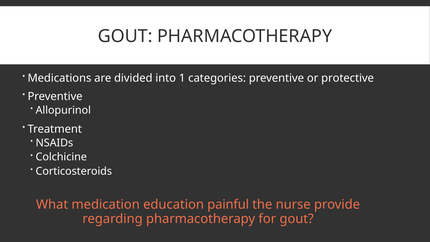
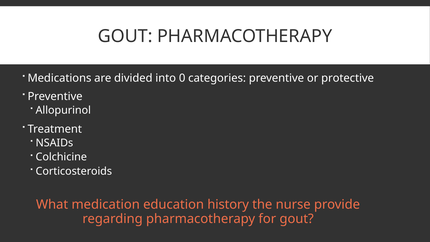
1: 1 -> 0
painful: painful -> history
